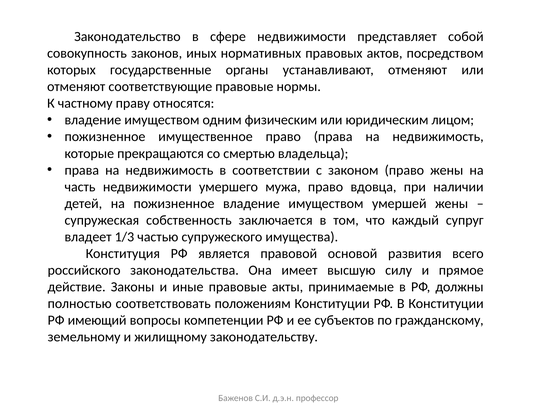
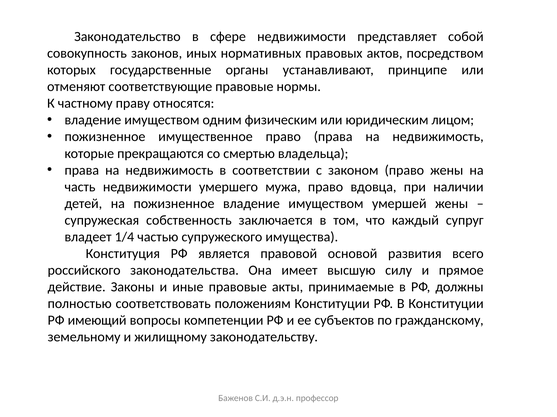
устанавливают отменяют: отменяют -> принципе
1/3: 1/3 -> 1/4
